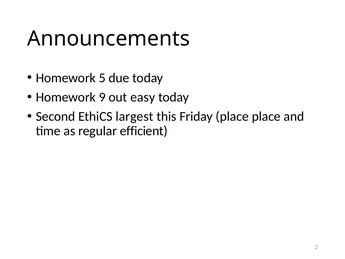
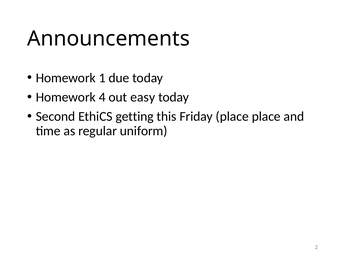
5: 5 -> 1
9: 9 -> 4
largest: largest -> getting
efficient: efficient -> uniform
